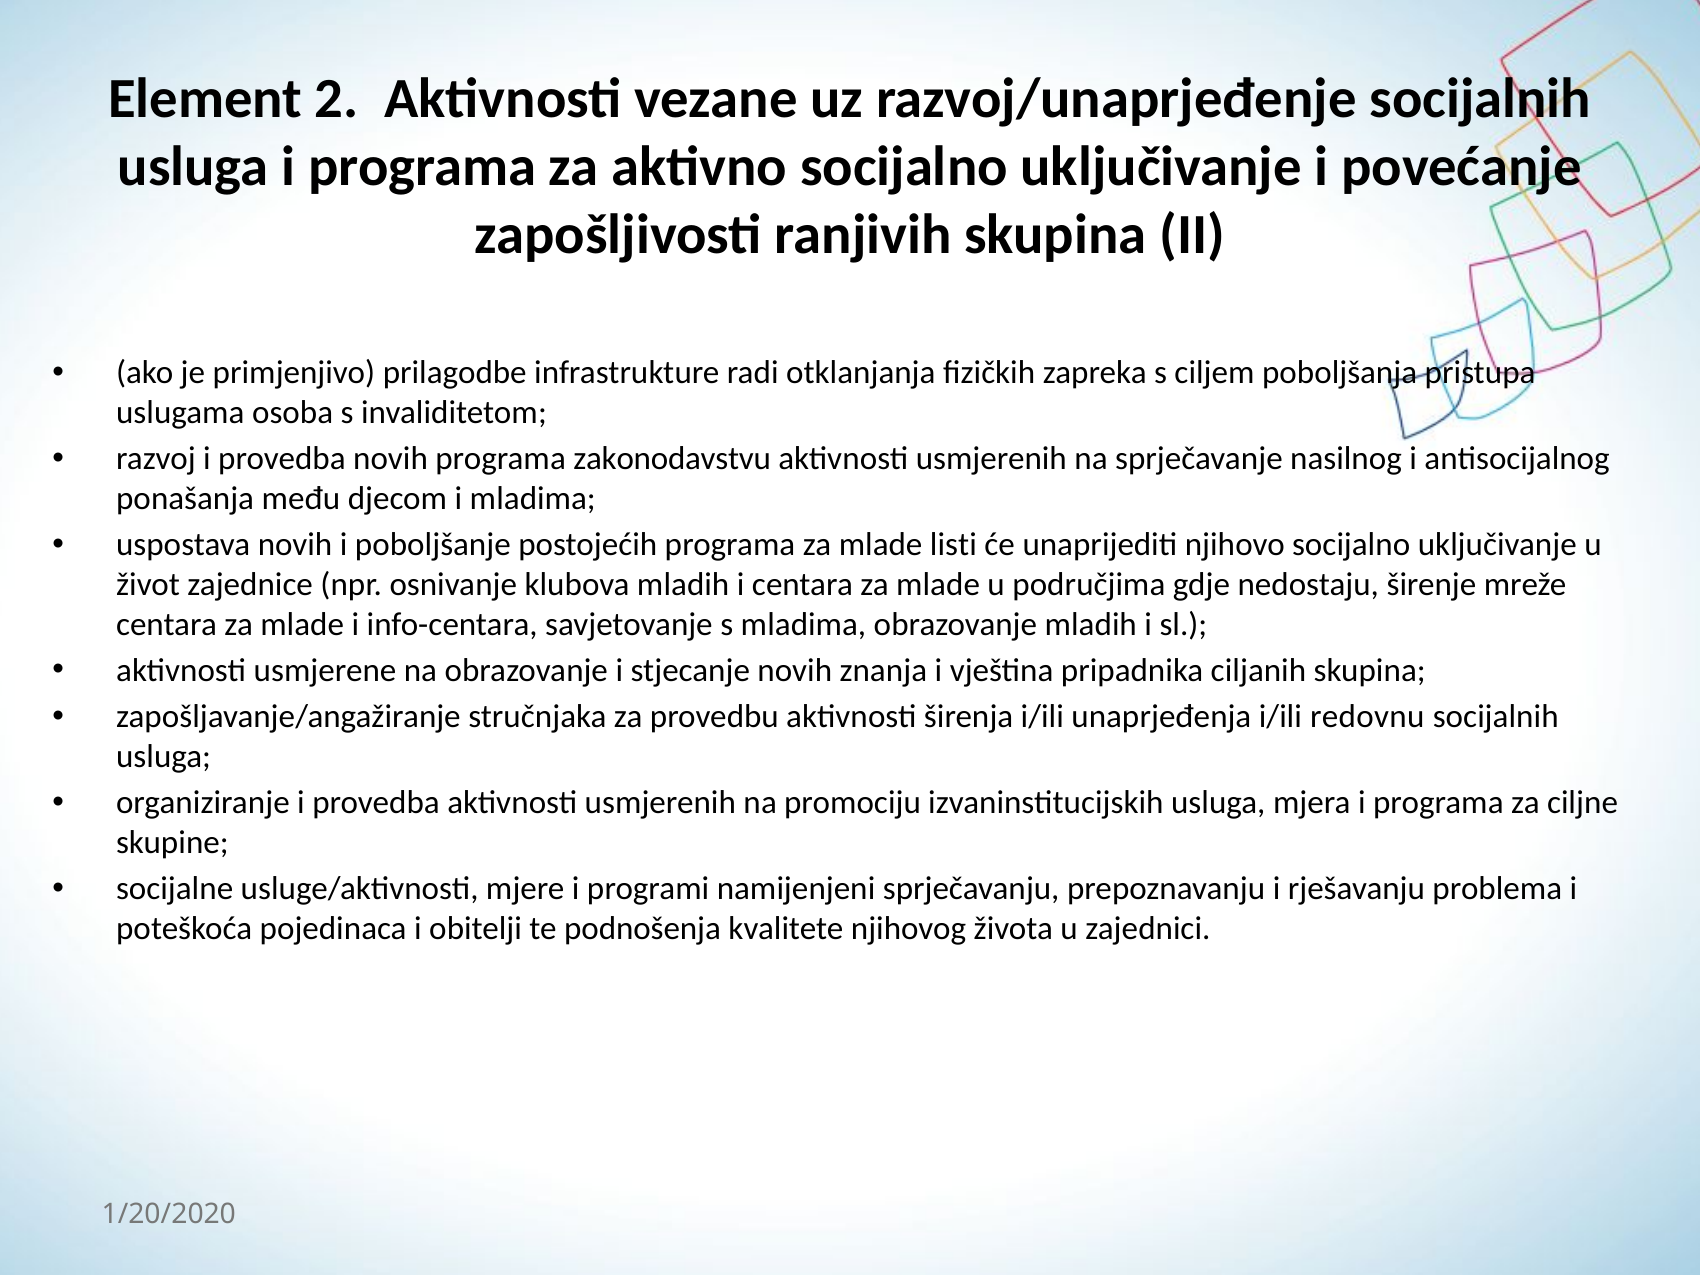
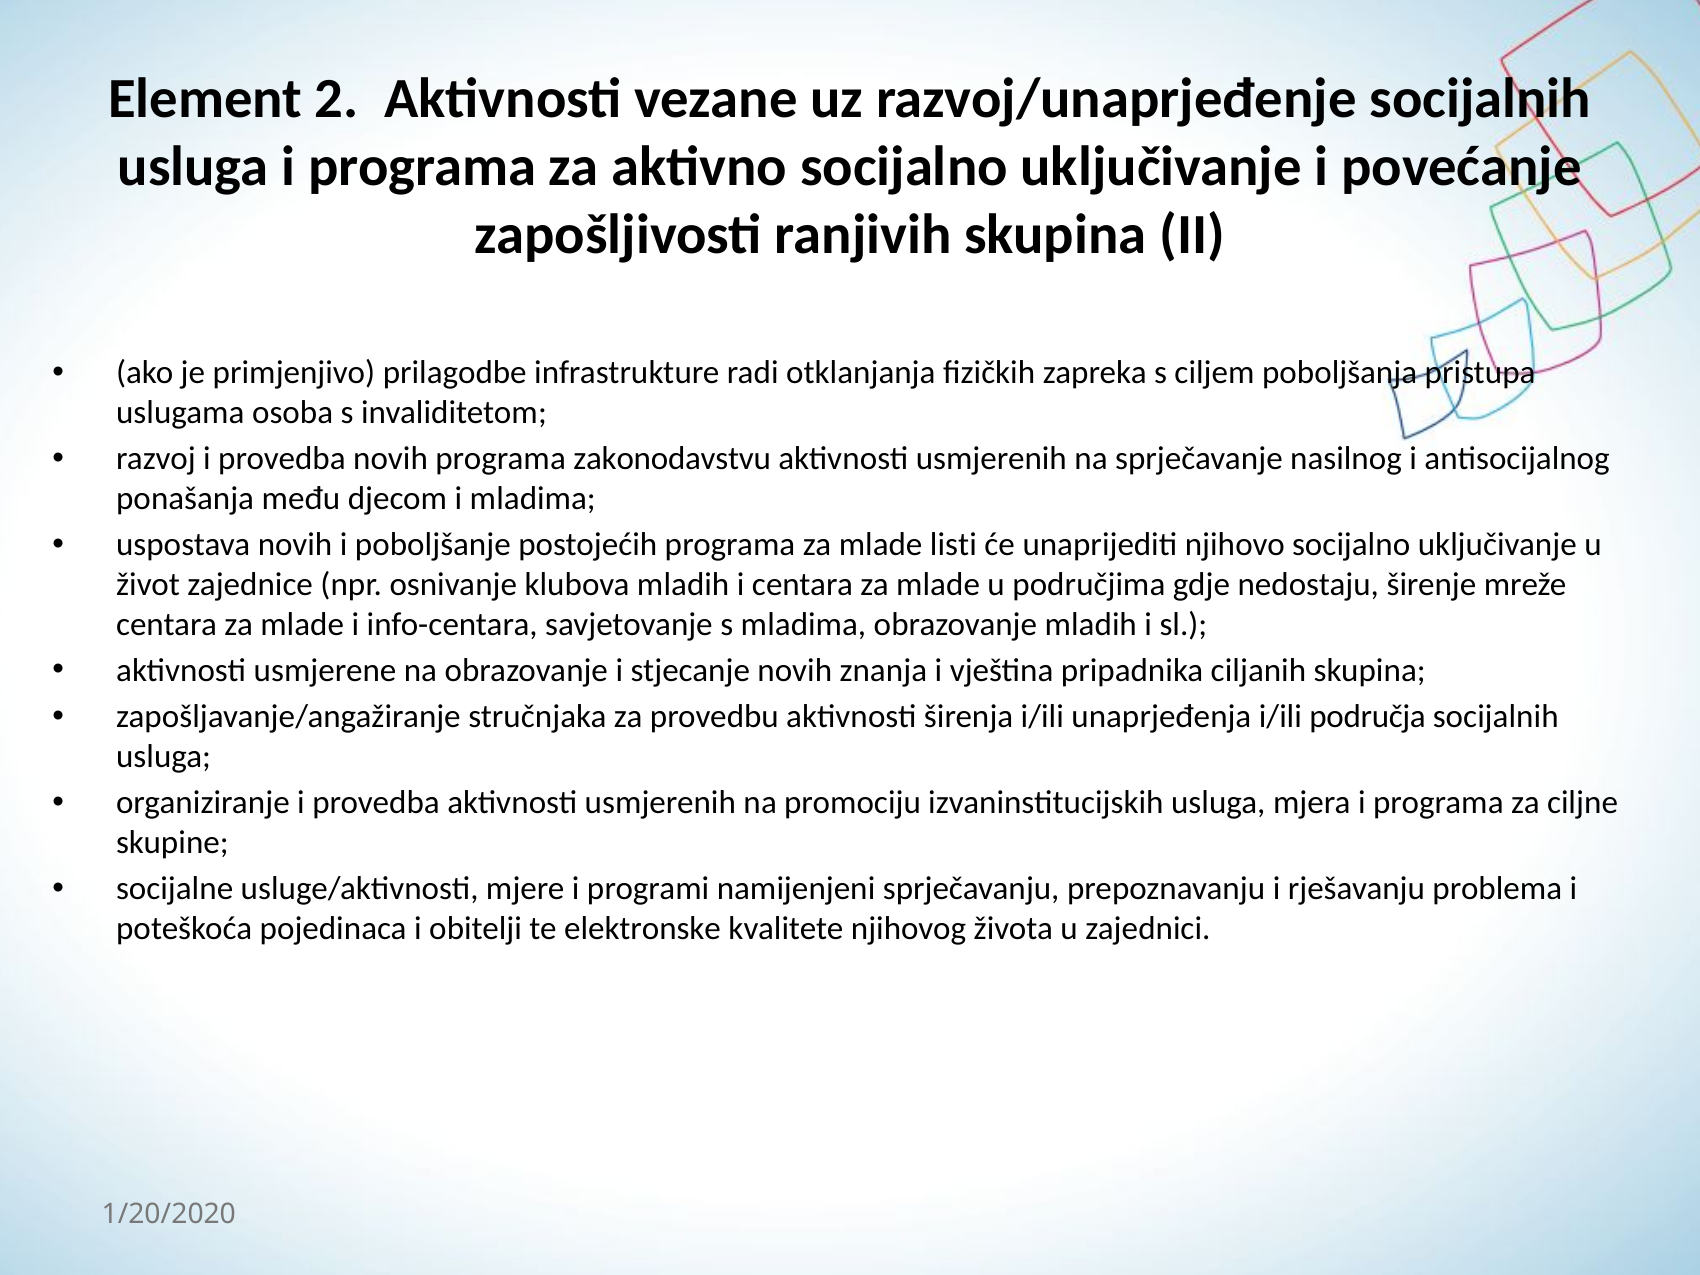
redovnu: redovnu -> područja
podnošenja: podnošenja -> elektronske
